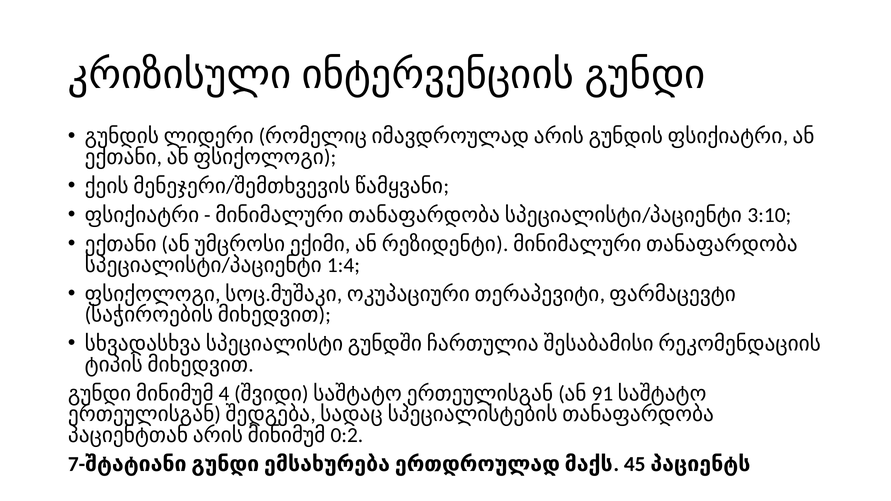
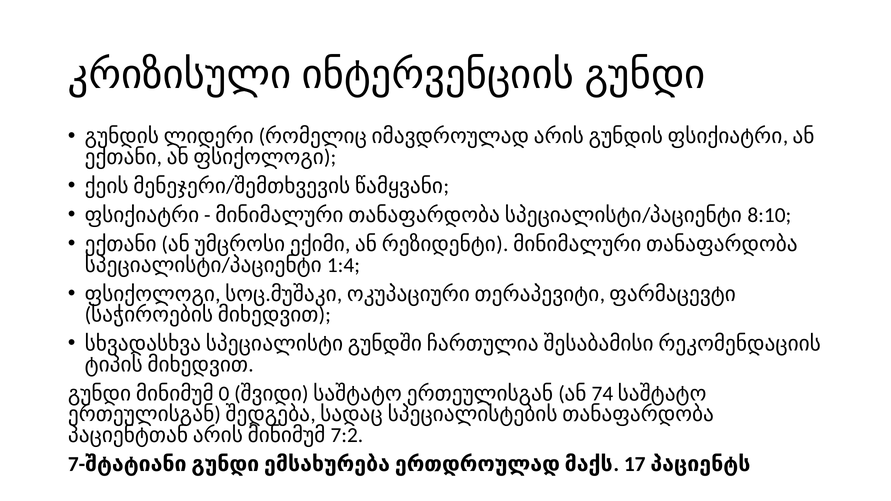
3:10: 3:10 -> 8:10
4: 4 -> 0
91: 91 -> 74
0:2: 0:2 -> 7:2
45: 45 -> 17
